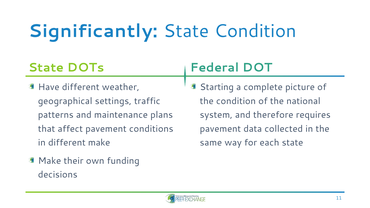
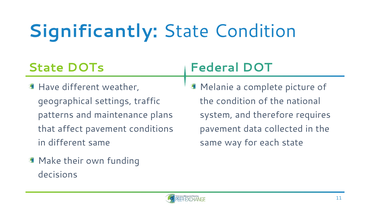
Starting: Starting -> Melanie
different make: make -> same
